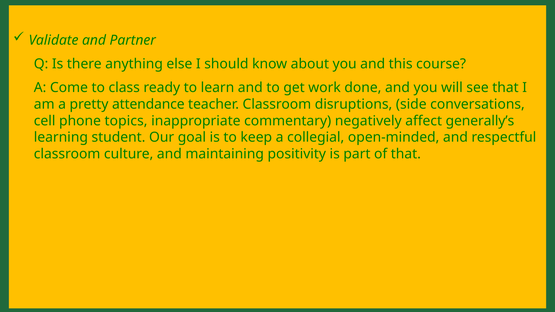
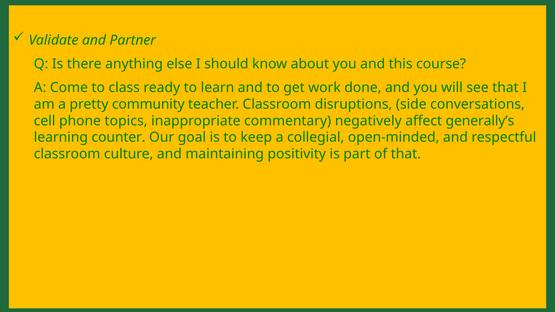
attendance: attendance -> community
student: student -> counter
